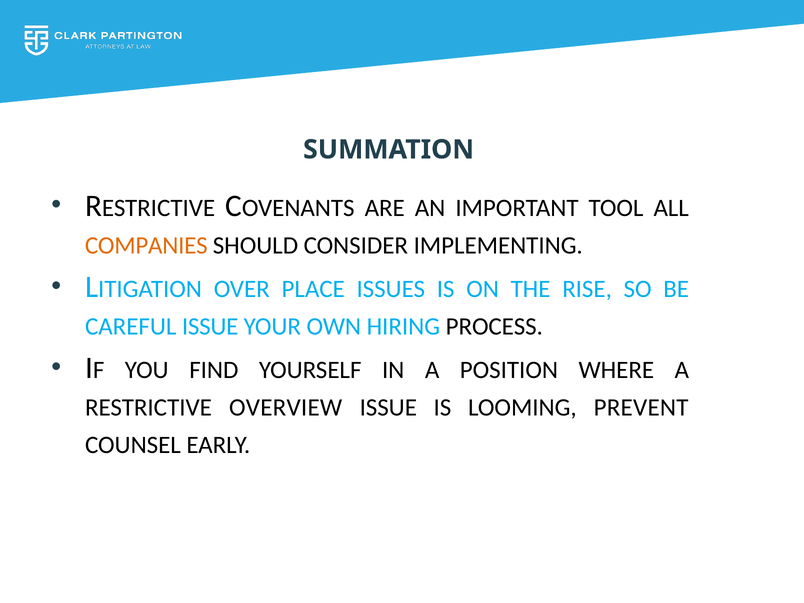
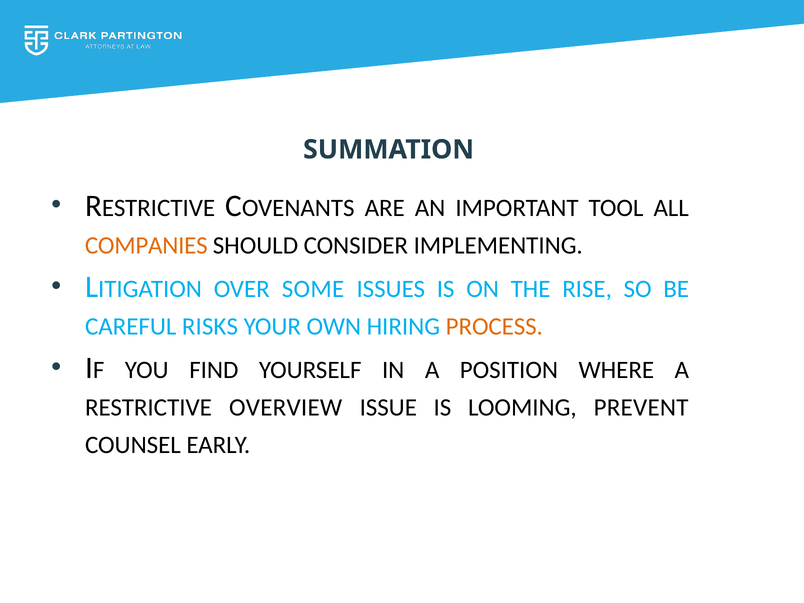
PLACE: PLACE -> SOME
CAREFUL ISSUE: ISSUE -> RISKS
PROCESS colour: black -> orange
